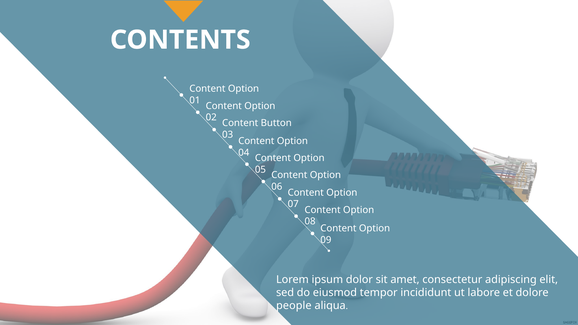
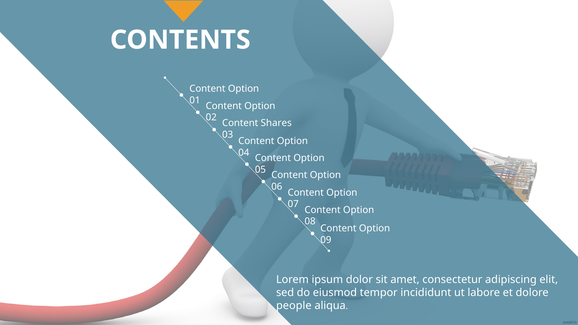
Button: Button -> Shares
